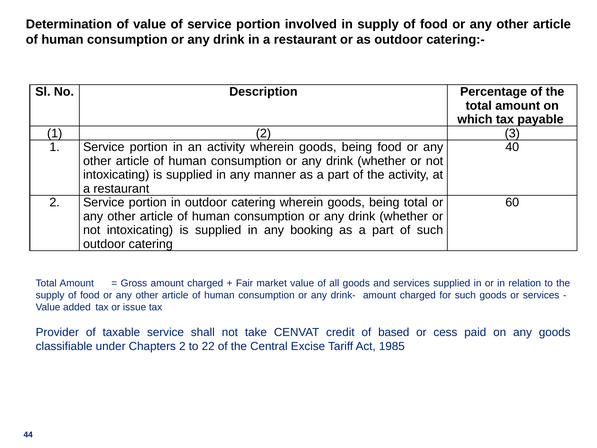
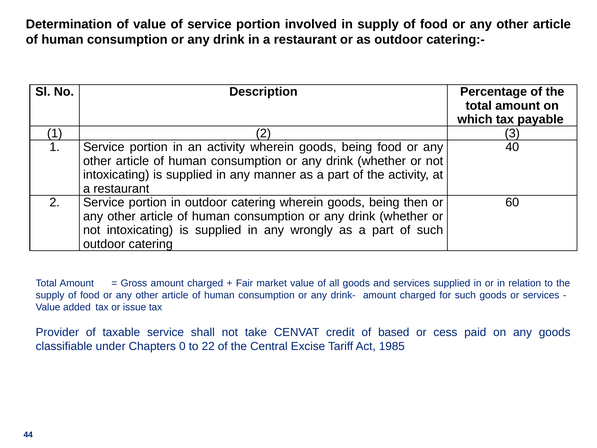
being total: total -> then
booking: booking -> wrongly
Chapters 2: 2 -> 0
